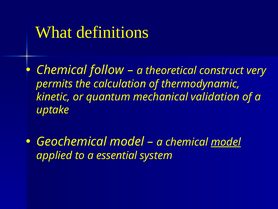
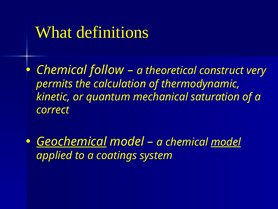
validation: validation -> saturation
uptake: uptake -> correct
Geochemical underline: none -> present
essential: essential -> coatings
